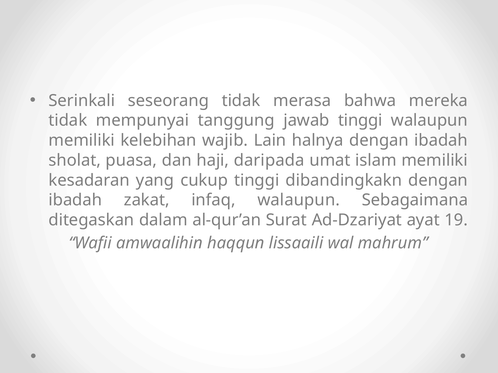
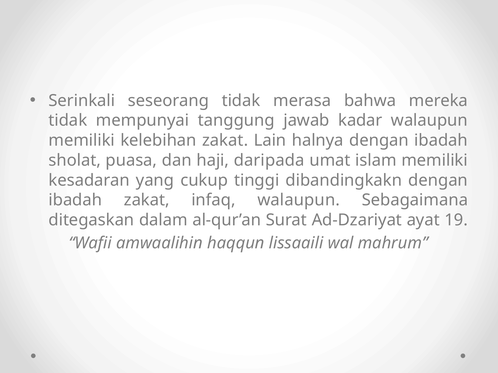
jawab tinggi: tinggi -> kadar
kelebihan wajib: wajib -> zakat
